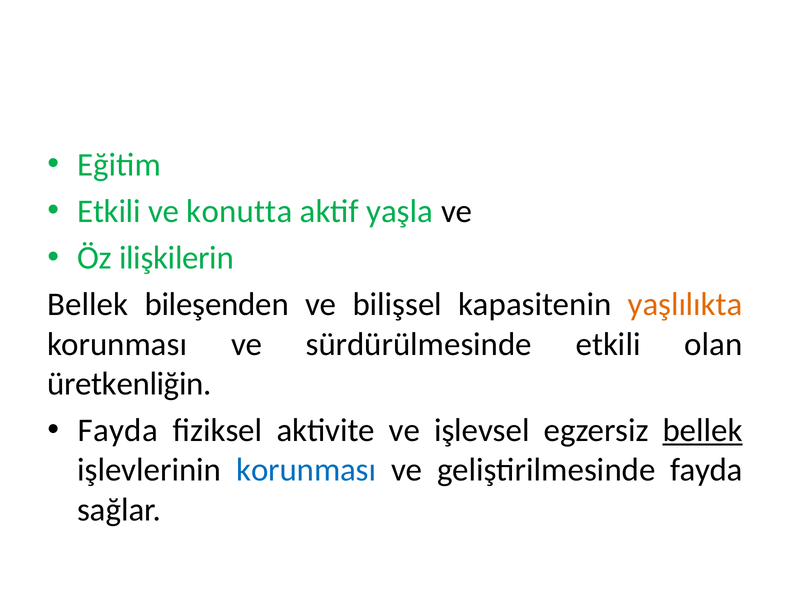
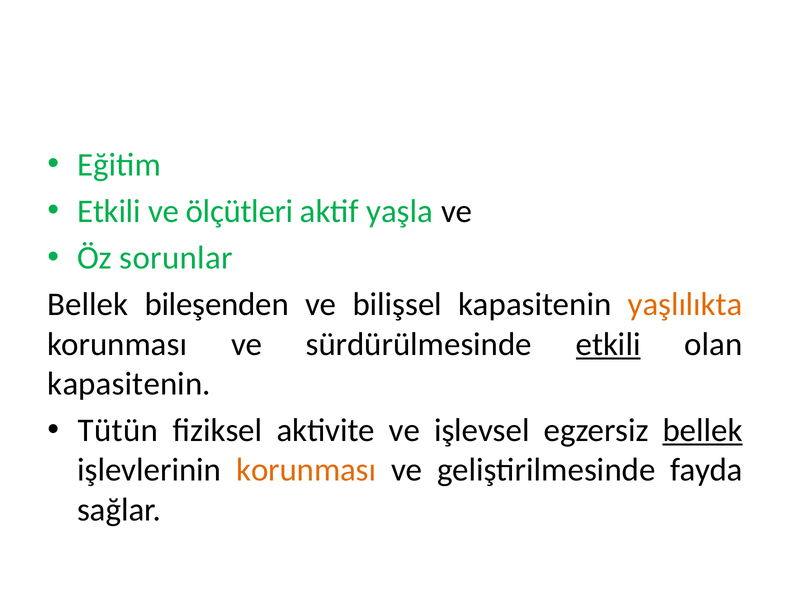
konutta: konutta -> ölçütleri
ilişkilerin: ilişkilerin -> sorunlar
etkili at (608, 344) underline: none -> present
üretkenliğin at (129, 383): üretkenliğin -> kapasitenin
Fayda at (118, 430): Fayda -> Tütün
korunması at (306, 469) colour: blue -> orange
